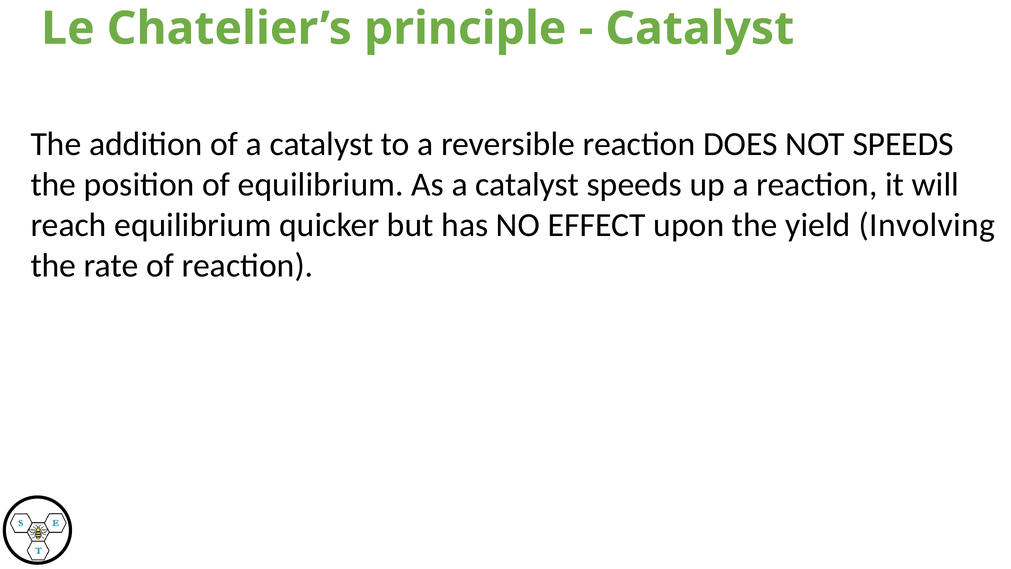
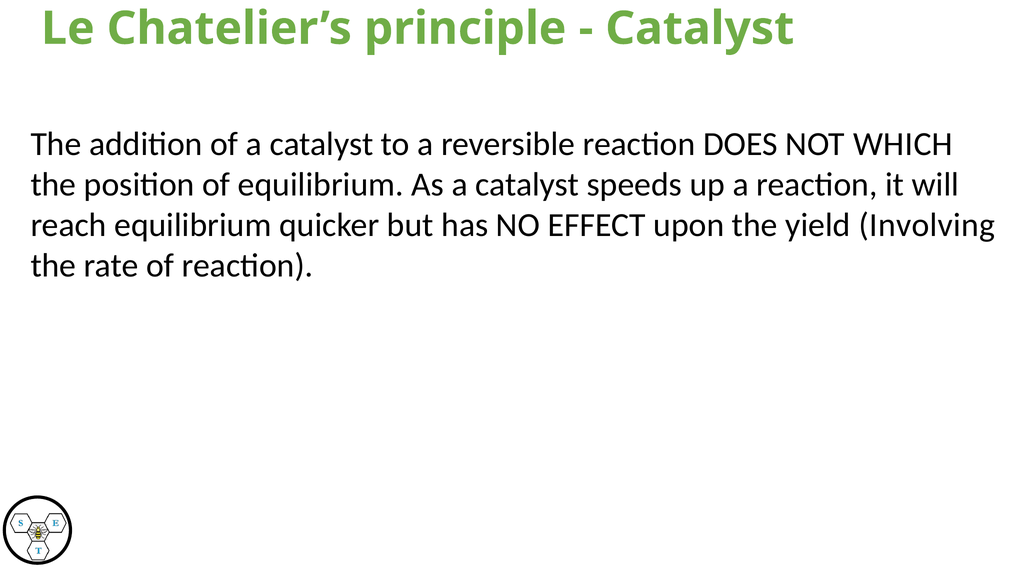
NOT SPEEDS: SPEEDS -> WHICH
